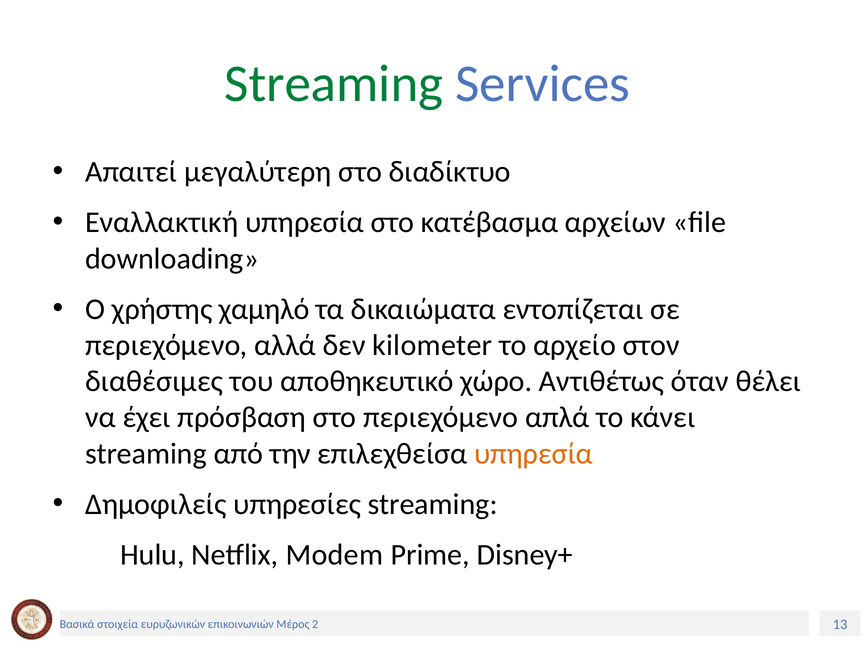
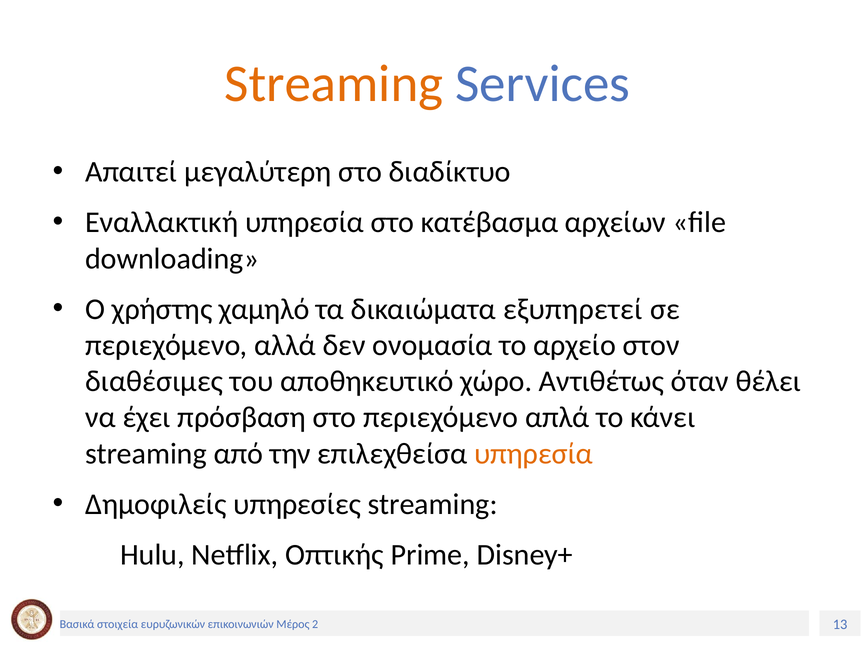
Streaming at (334, 84) colour: green -> orange
εντοπίζεται: εντοπίζεται -> εξυπηρετεί
kilometer: kilometer -> ονομασία
Modem: Modem -> Οπτικής
